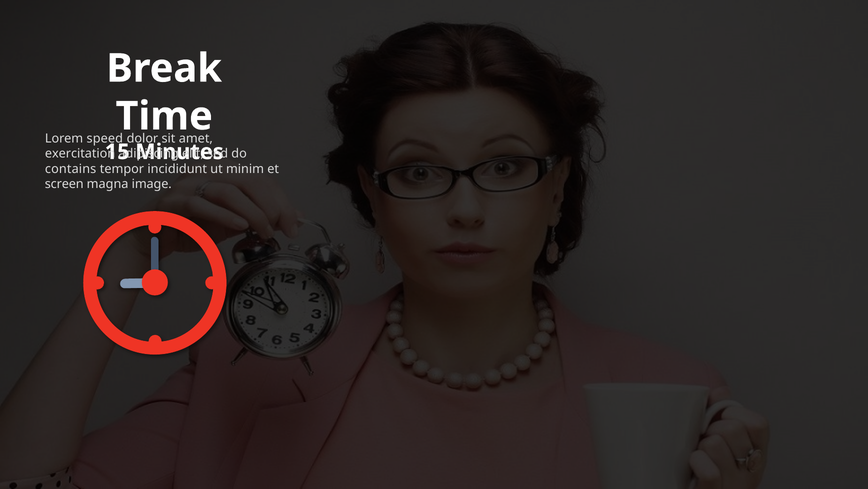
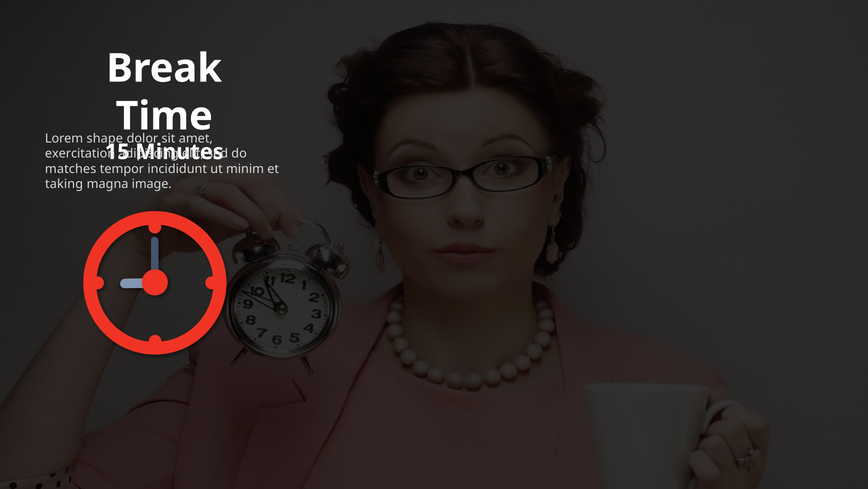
speed: speed -> shape
contains: contains -> matches
screen: screen -> taking
